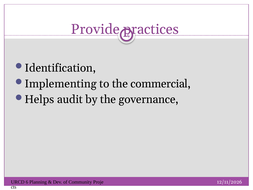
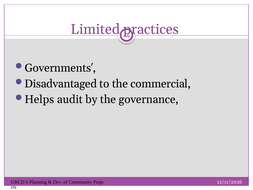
Provide: Provide -> Limited
Identification: Identification -> Governmentsʹ
Implementing: Implementing -> Disadvantaged
